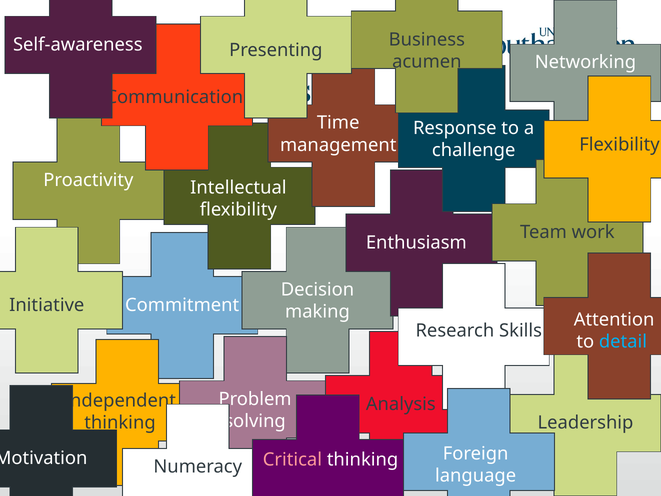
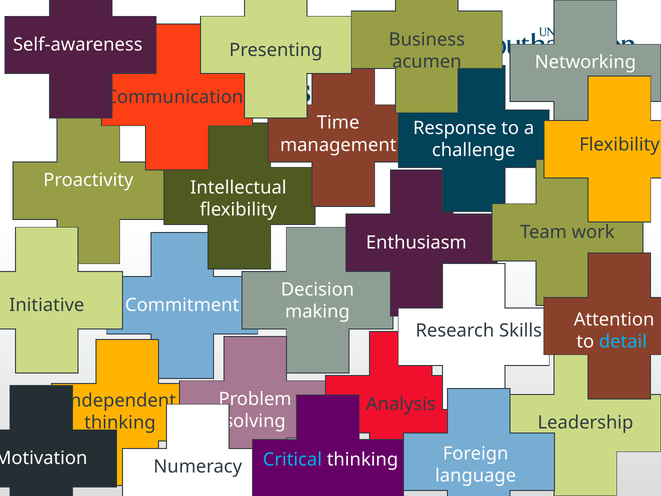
Critical colour: pink -> light blue
